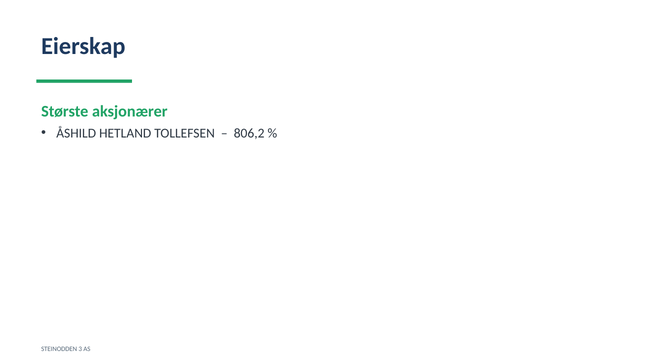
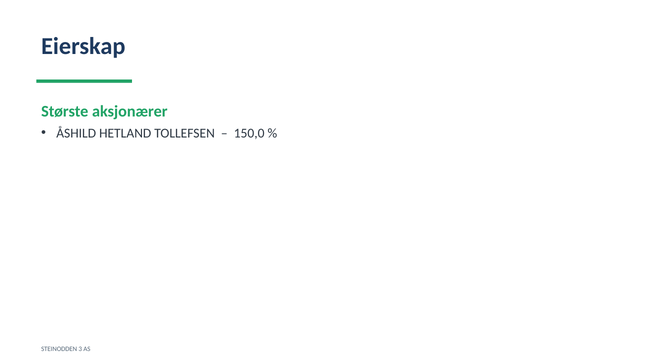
806,2: 806,2 -> 150,0
